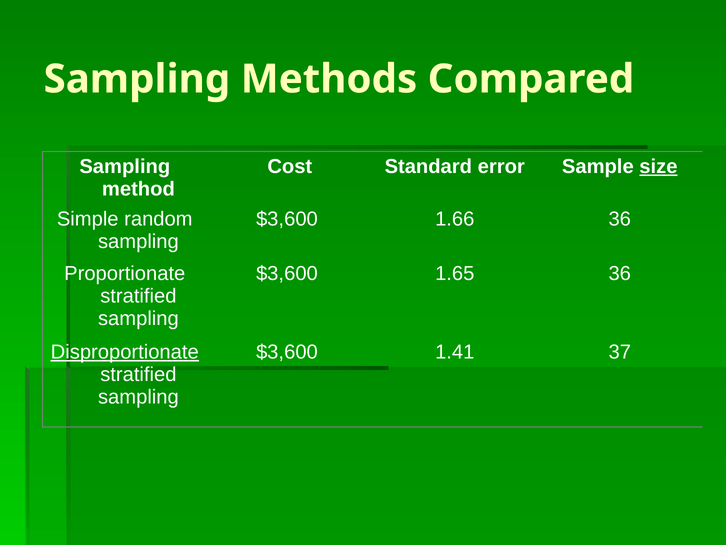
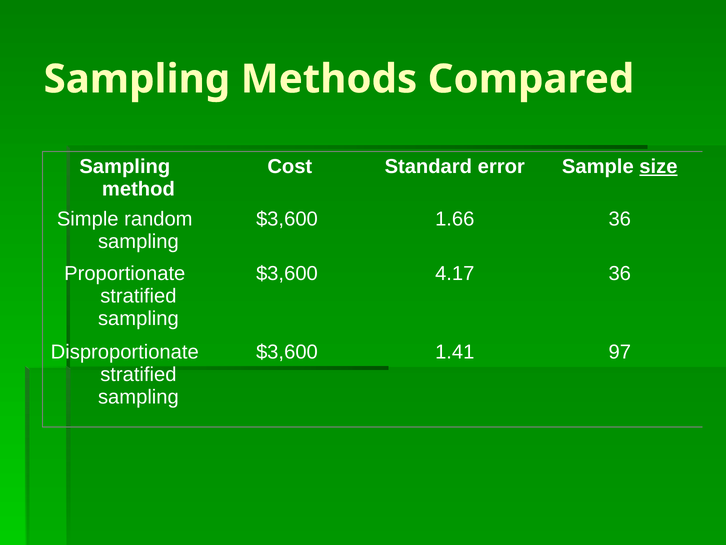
1.65: 1.65 -> 4.17
Disproportionate underline: present -> none
37: 37 -> 97
